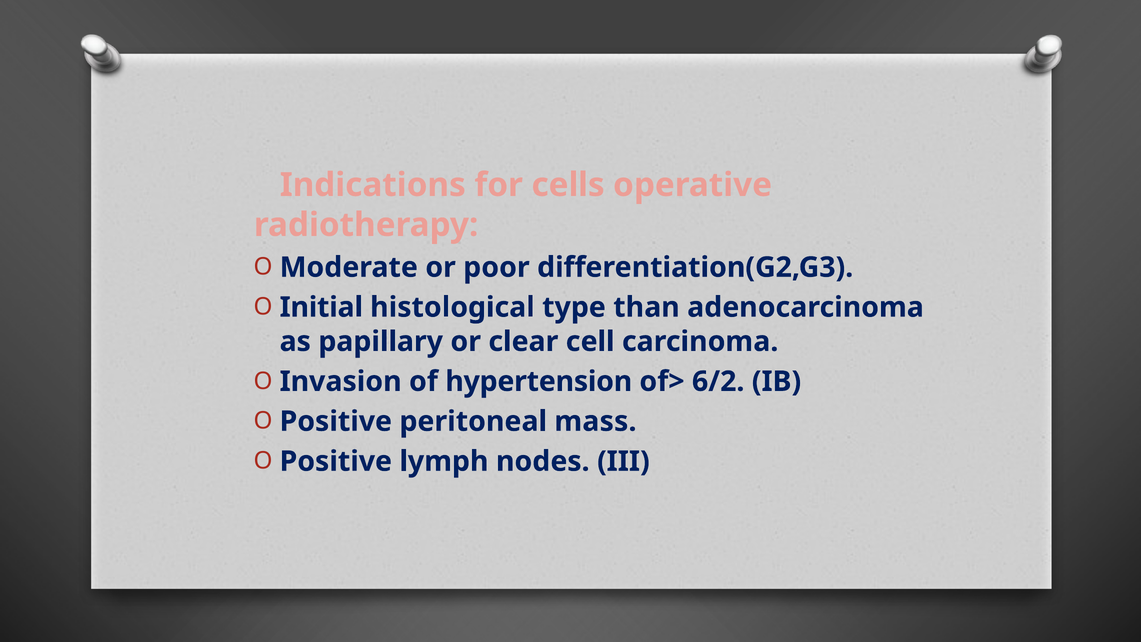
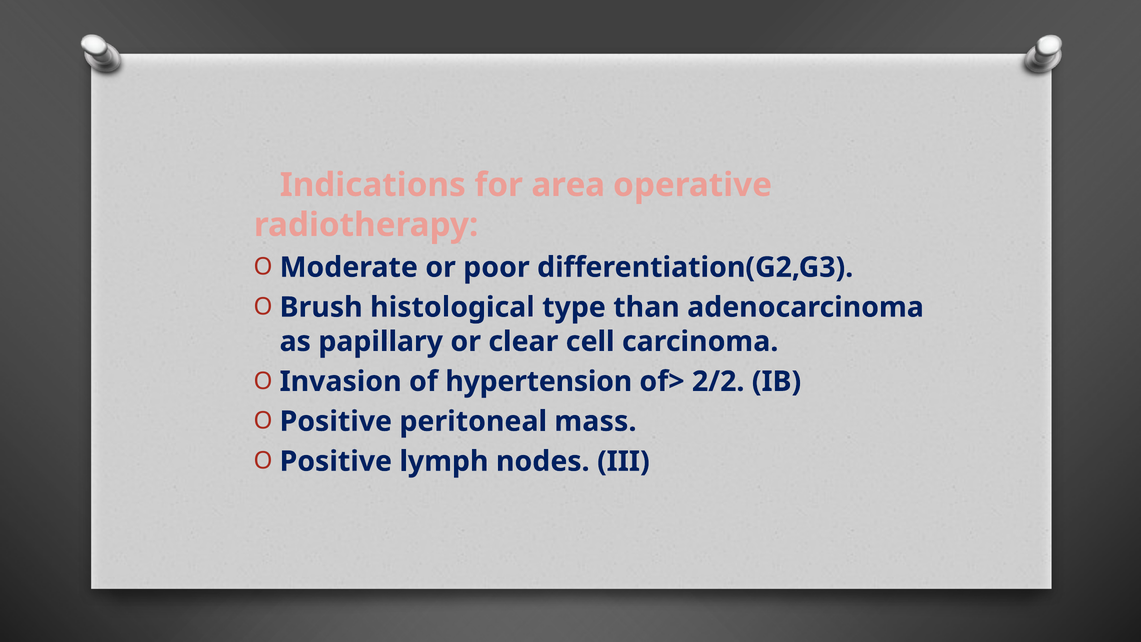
cells: cells -> area
Initial: Initial -> Brush
6/2: 6/2 -> 2/2
